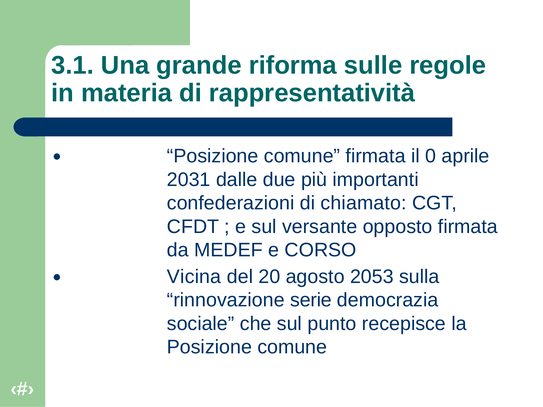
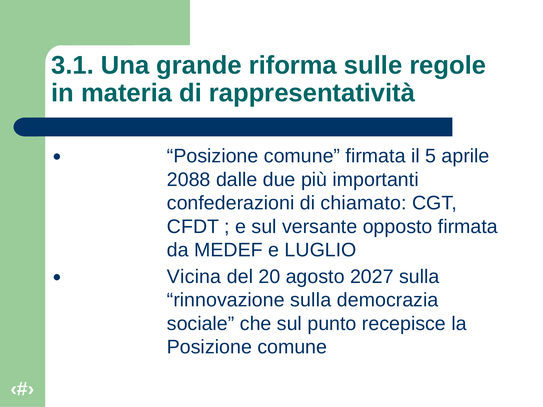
0: 0 -> 5
2031: 2031 -> 2088
CORSO: CORSO -> LUGLIO
2053: 2053 -> 2027
rinnovazione serie: serie -> sulla
